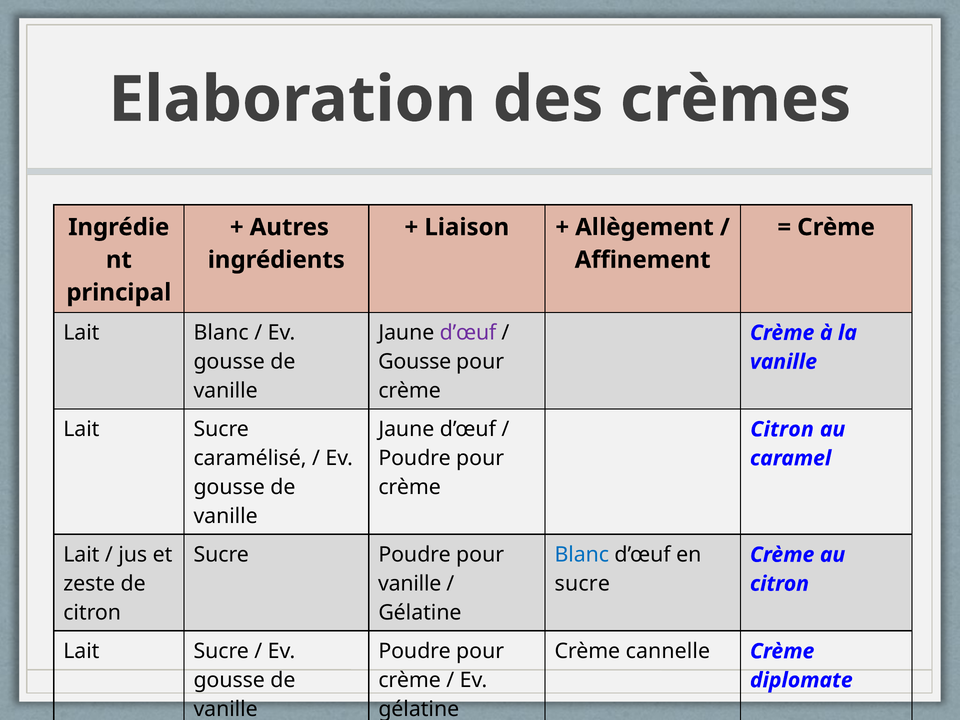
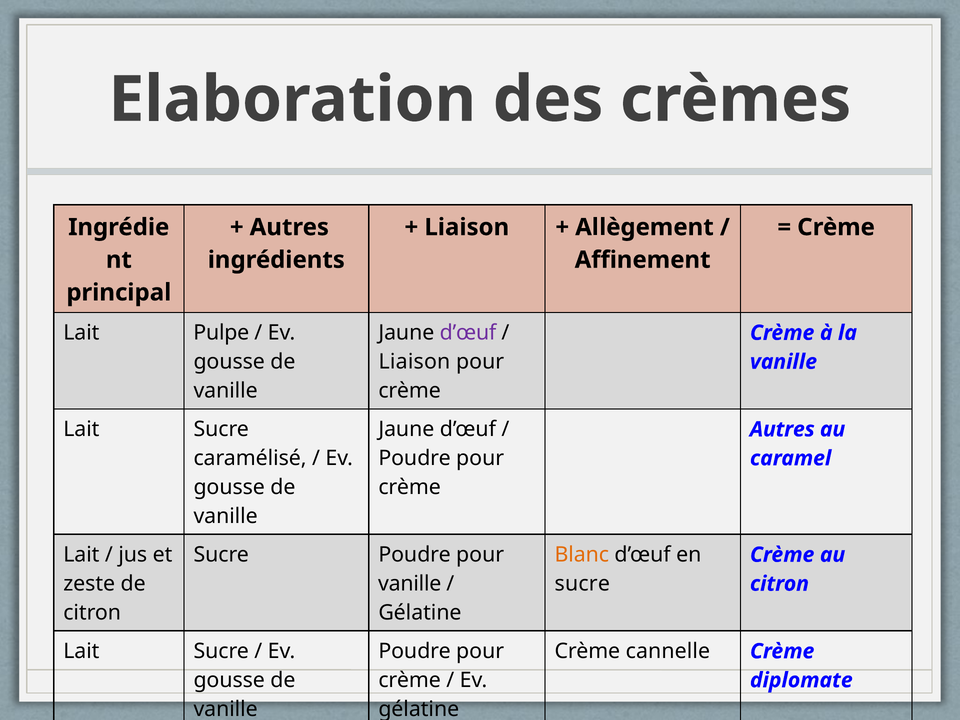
Lait Blanc: Blanc -> Pulpe
Gousse at (415, 362): Gousse -> Liaison
Citron at (782, 429): Citron -> Autres
Blanc at (582, 555) colour: blue -> orange
